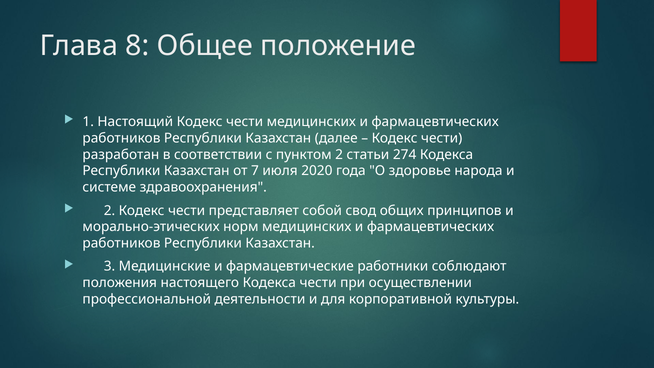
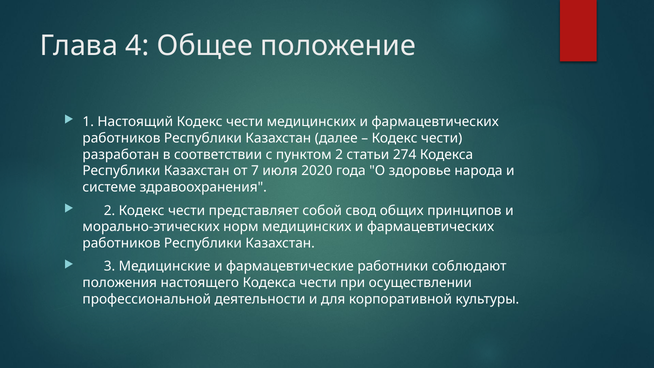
8: 8 -> 4
